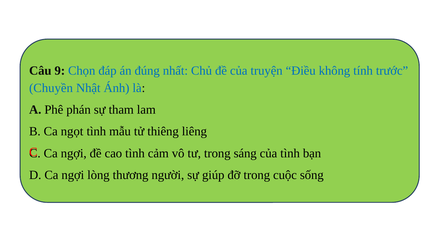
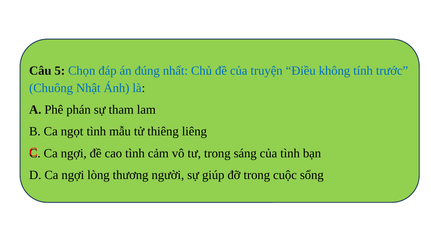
9: 9 -> 5
Chuyền: Chuyền -> Chuông
